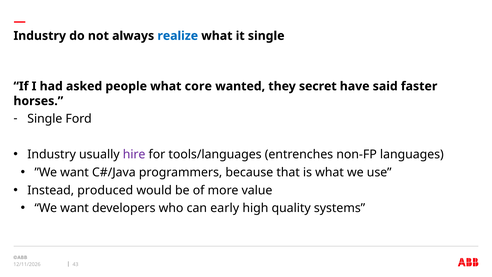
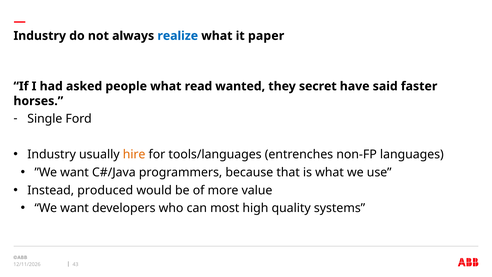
it single: single -> paper
core: core -> read
hire colour: purple -> orange
early: early -> most
